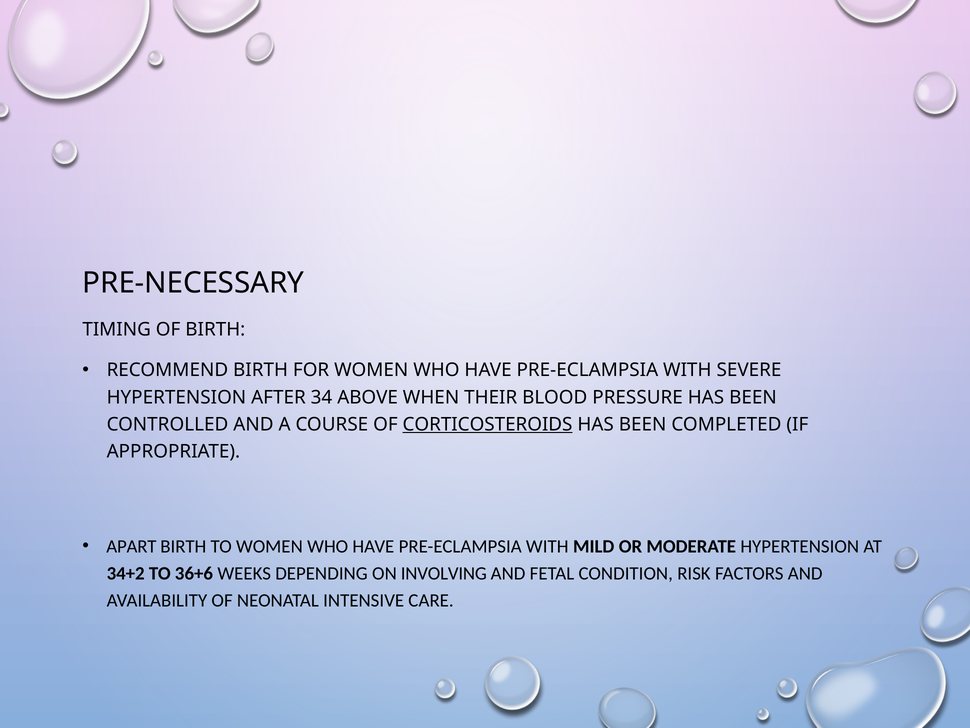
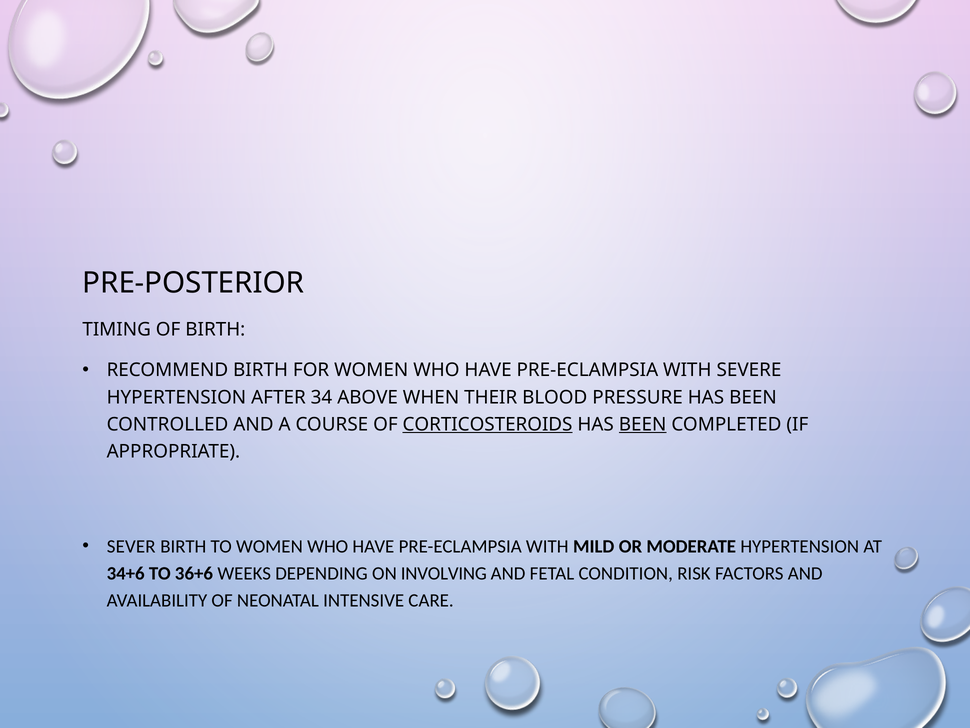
PRE-NECESSARY: PRE-NECESSARY -> PRE-POSTERIOR
BEEN at (643, 424) underline: none -> present
APART: APART -> SEVER
34+2: 34+2 -> 34+6
